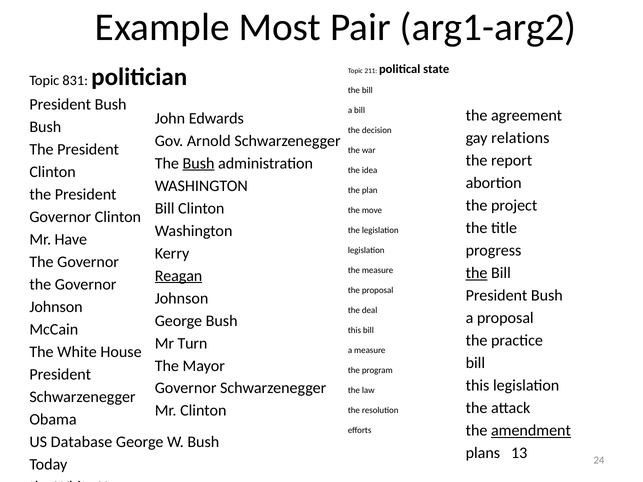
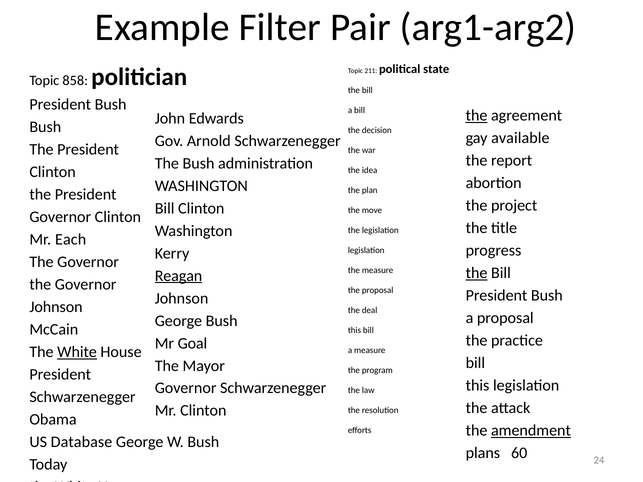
Most: Most -> Filter
831: 831 -> 858
the at (477, 116) underline: none -> present
relations: relations -> available
Bush at (199, 163) underline: present -> none
Have: Have -> Each
Turn: Turn -> Goal
White at (77, 352) underline: none -> present
13: 13 -> 60
